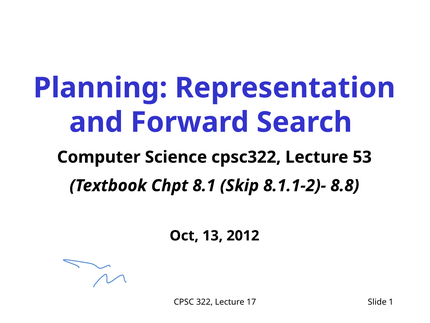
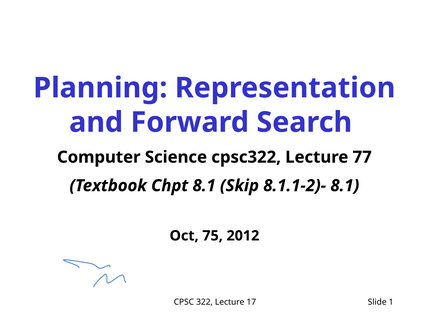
53: 53 -> 77
8.1.1-2)- 8.8: 8.8 -> 8.1
13: 13 -> 75
